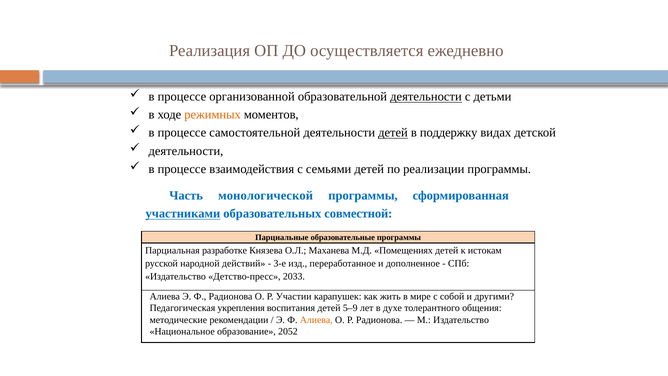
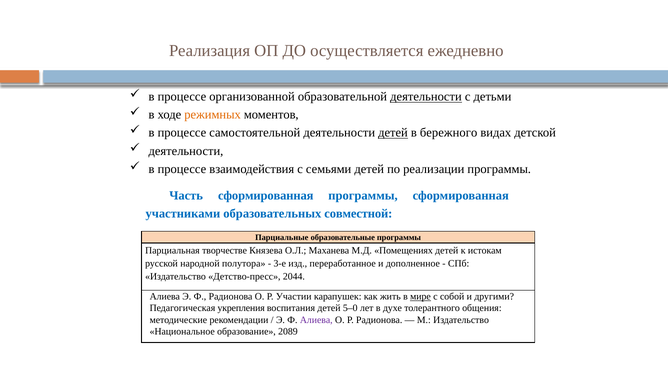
поддержку: поддержку -> бережного
Часть монологической: монологической -> сформированная
участниками underline: present -> none
разработке: разработке -> творчестве
действий: действий -> полутора
2033: 2033 -> 2044
мире underline: none -> present
5–9: 5–9 -> 5–0
Алиева at (316, 320) colour: orange -> purple
2052: 2052 -> 2089
